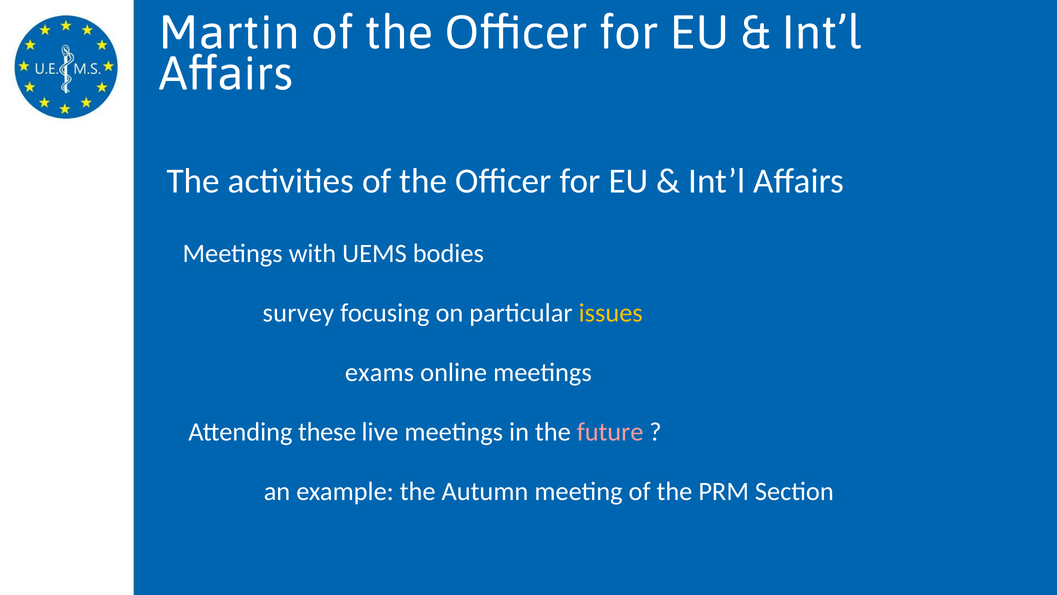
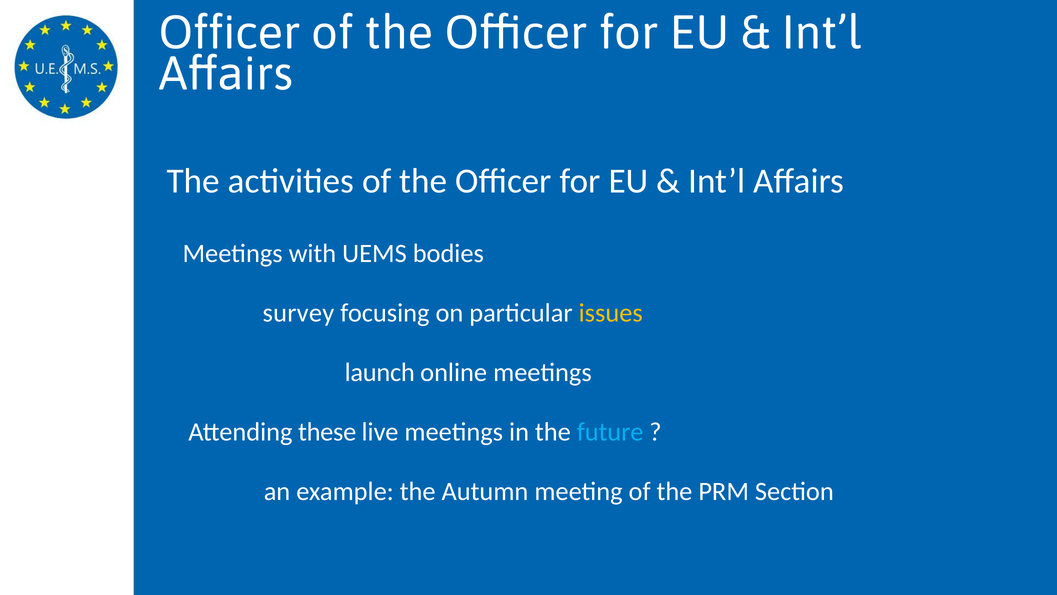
Martin at (229, 33): Martin -> Officer
exams: exams -> launch
future colour: pink -> light blue
